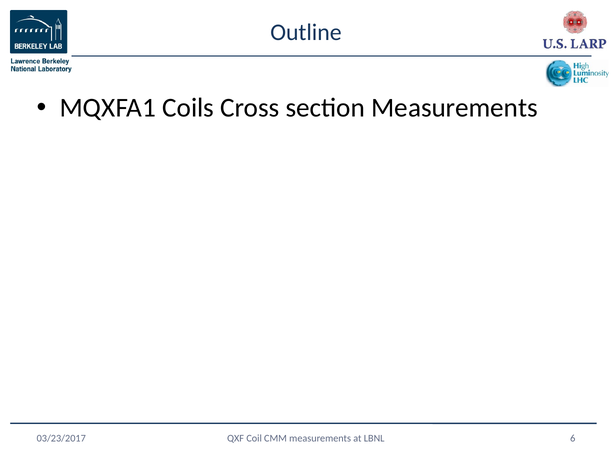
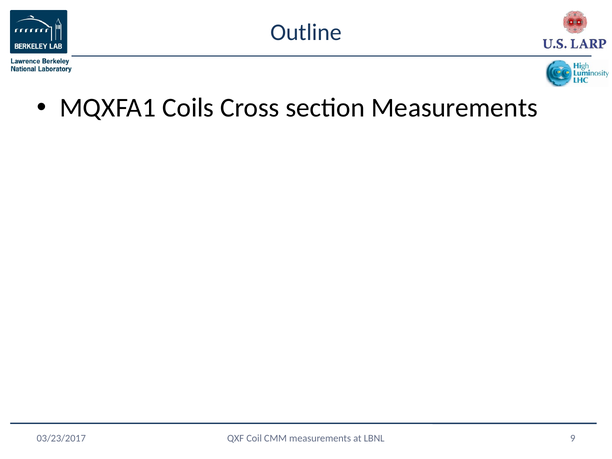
6: 6 -> 9
